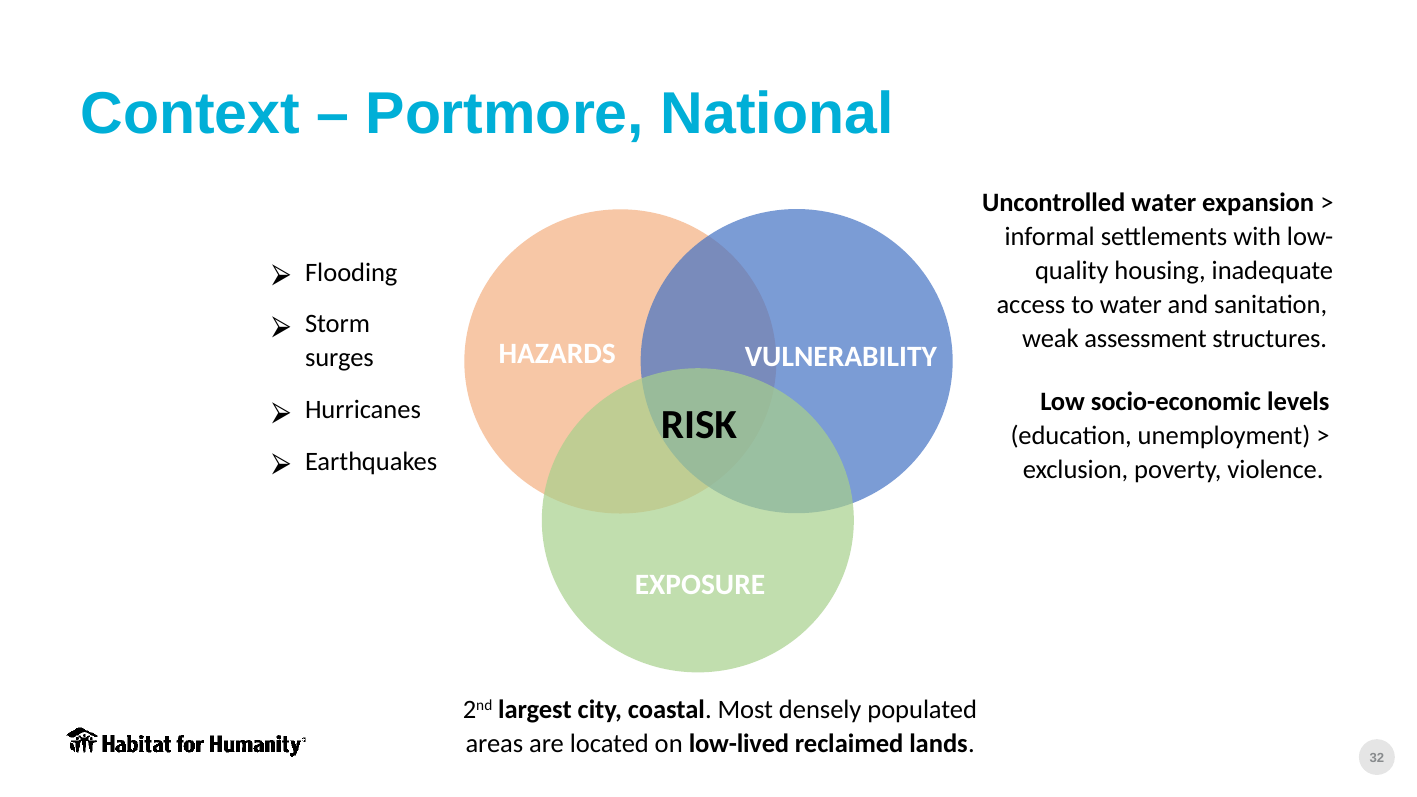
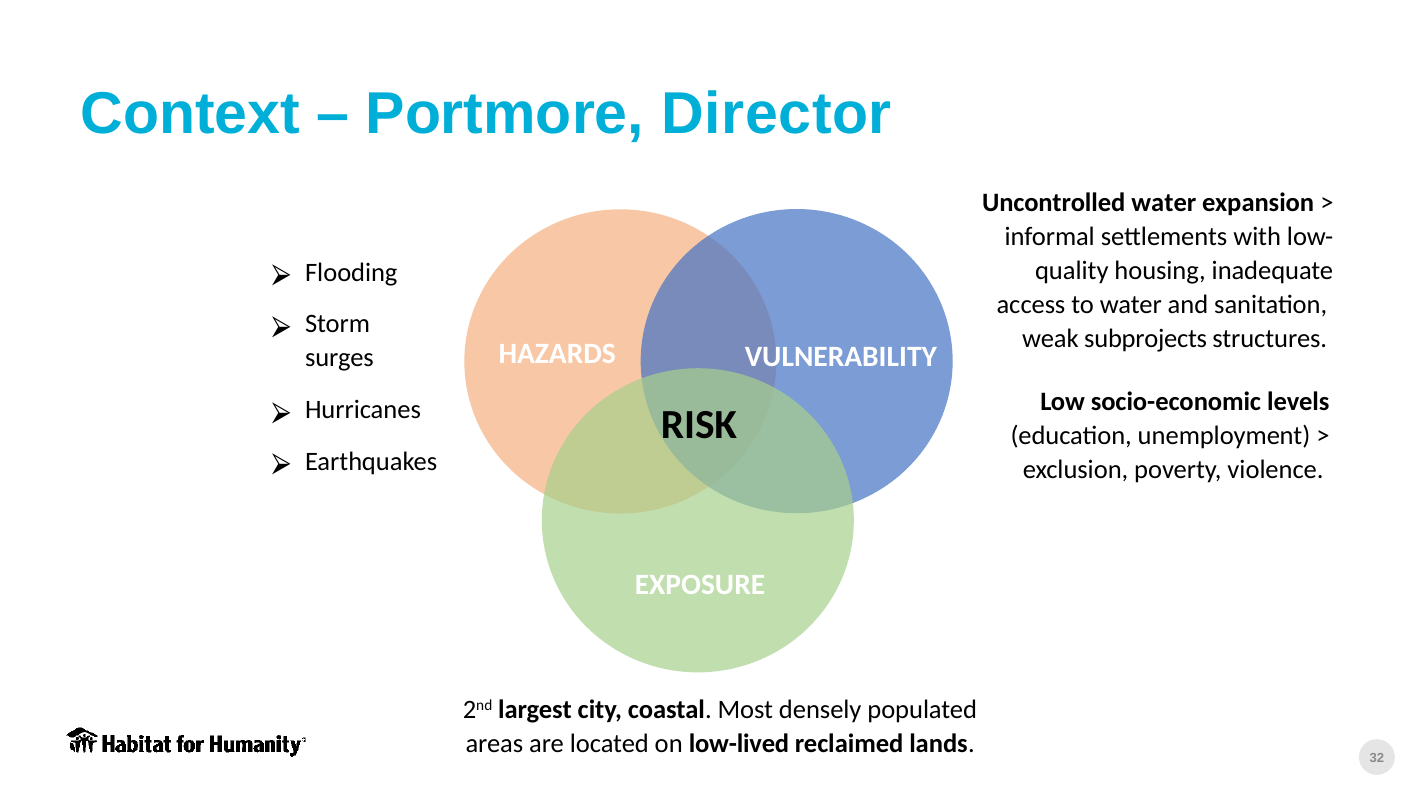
National: National -> Director
assessment: assessment -> subprojects
